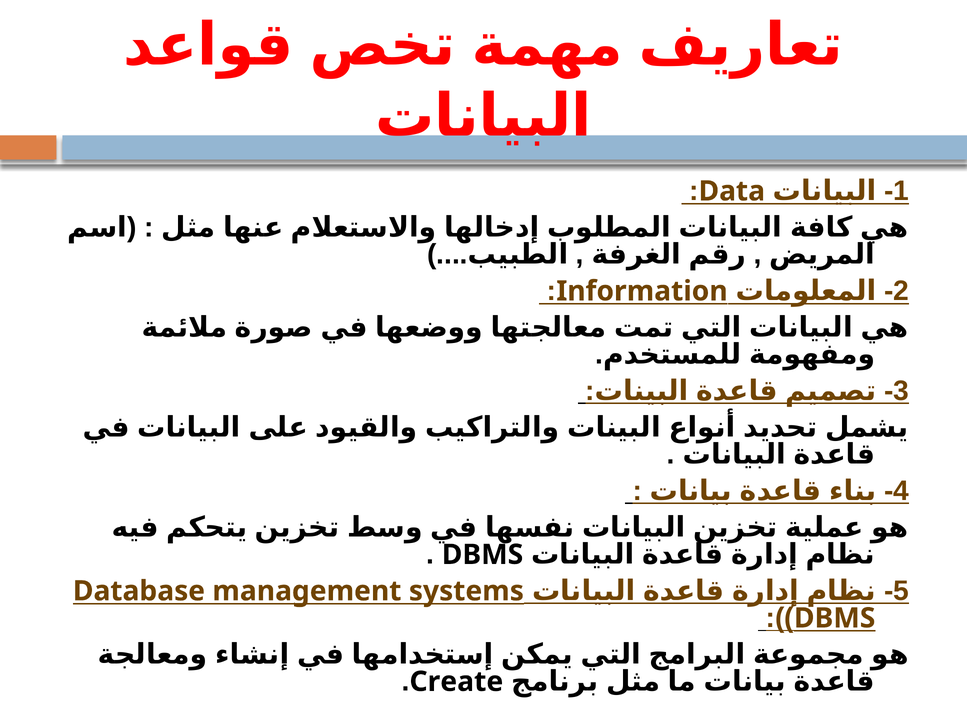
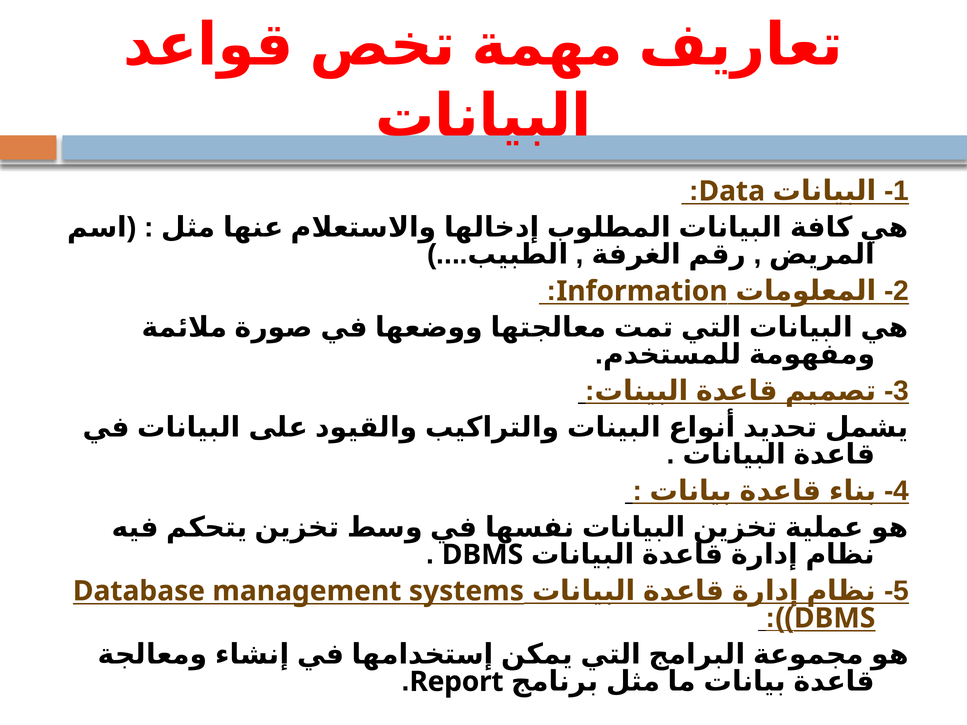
Create: Create -> Report
